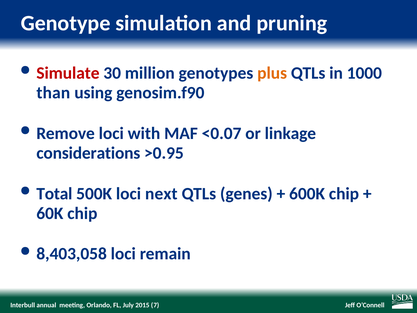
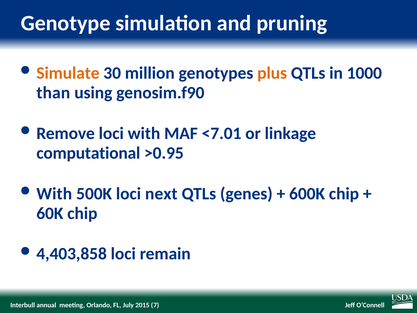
Simulate colour: red -> orange
<0.07: <0.07 -> <7.01
considerations: considerations -> computational
Total at (54, 193): Total -> With
8,403,058: 8,403,058 -> 4,403,858
